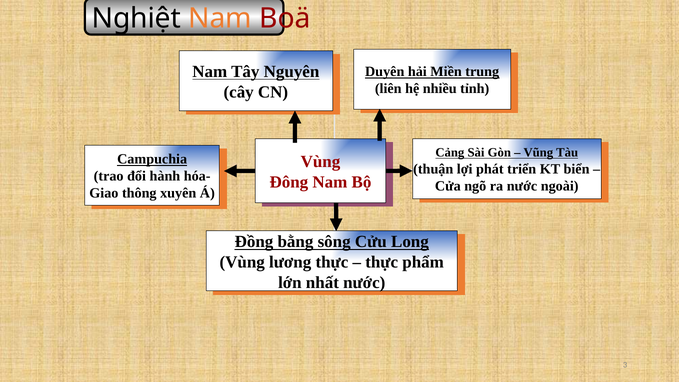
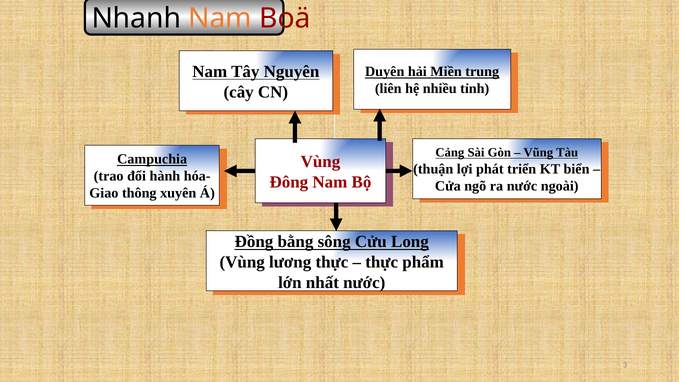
Nghiệt: Nghiệt -> Nhanh
